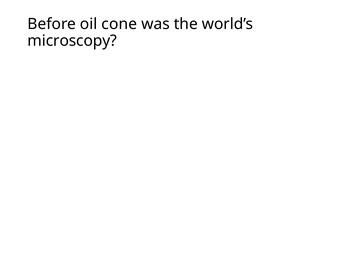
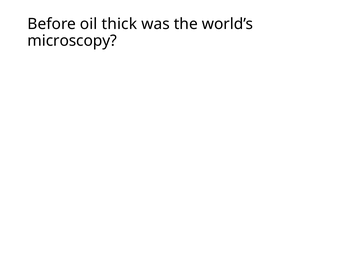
cone: cone -> thick
